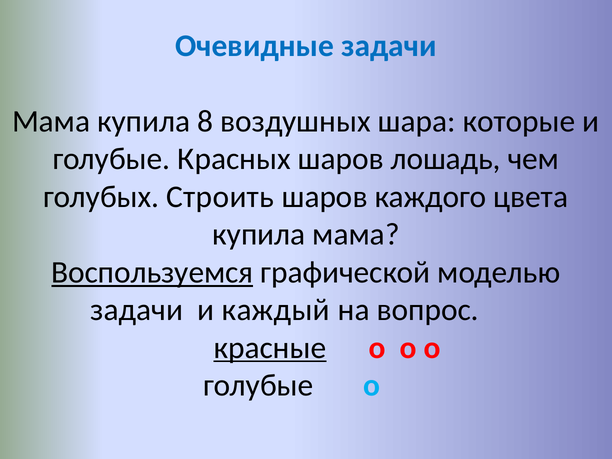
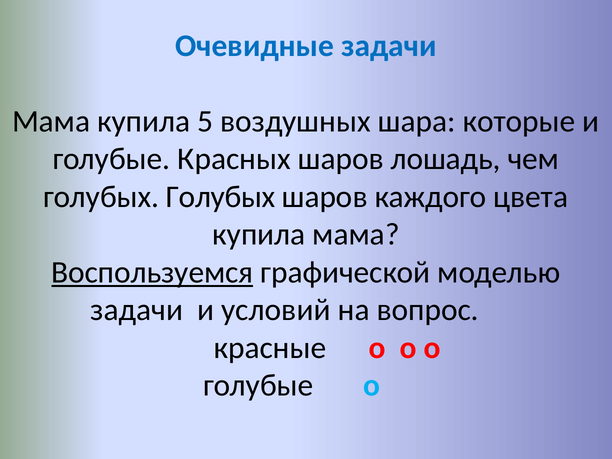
8: 8 -> 5
голубых Строить: Строить -> Голубых
каждый: каждый -> условий
красные underline: present -> none
